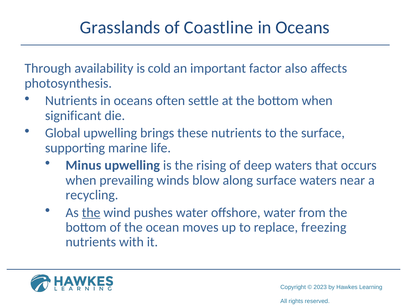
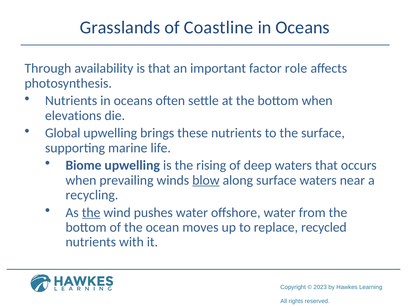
is cold: cold -> that
also: also -> role
significant: significant -> elevations
Minus: Minus -> Biome
blow underline: none -> present
freezing: freezing -> recycled
